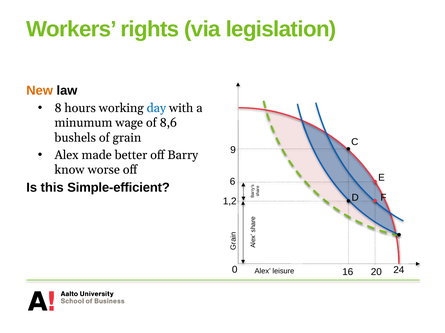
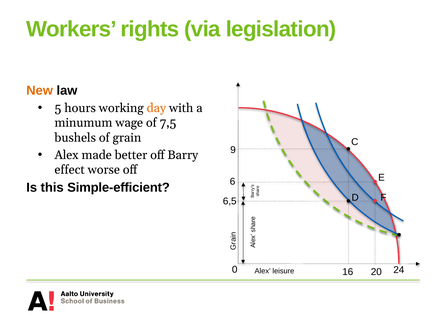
8: 8 -> 5
day colour: blue -> orange
8,6: 8,6 -> 7,5
know: know -> effect
1,2: 1,2 -> 6,5
